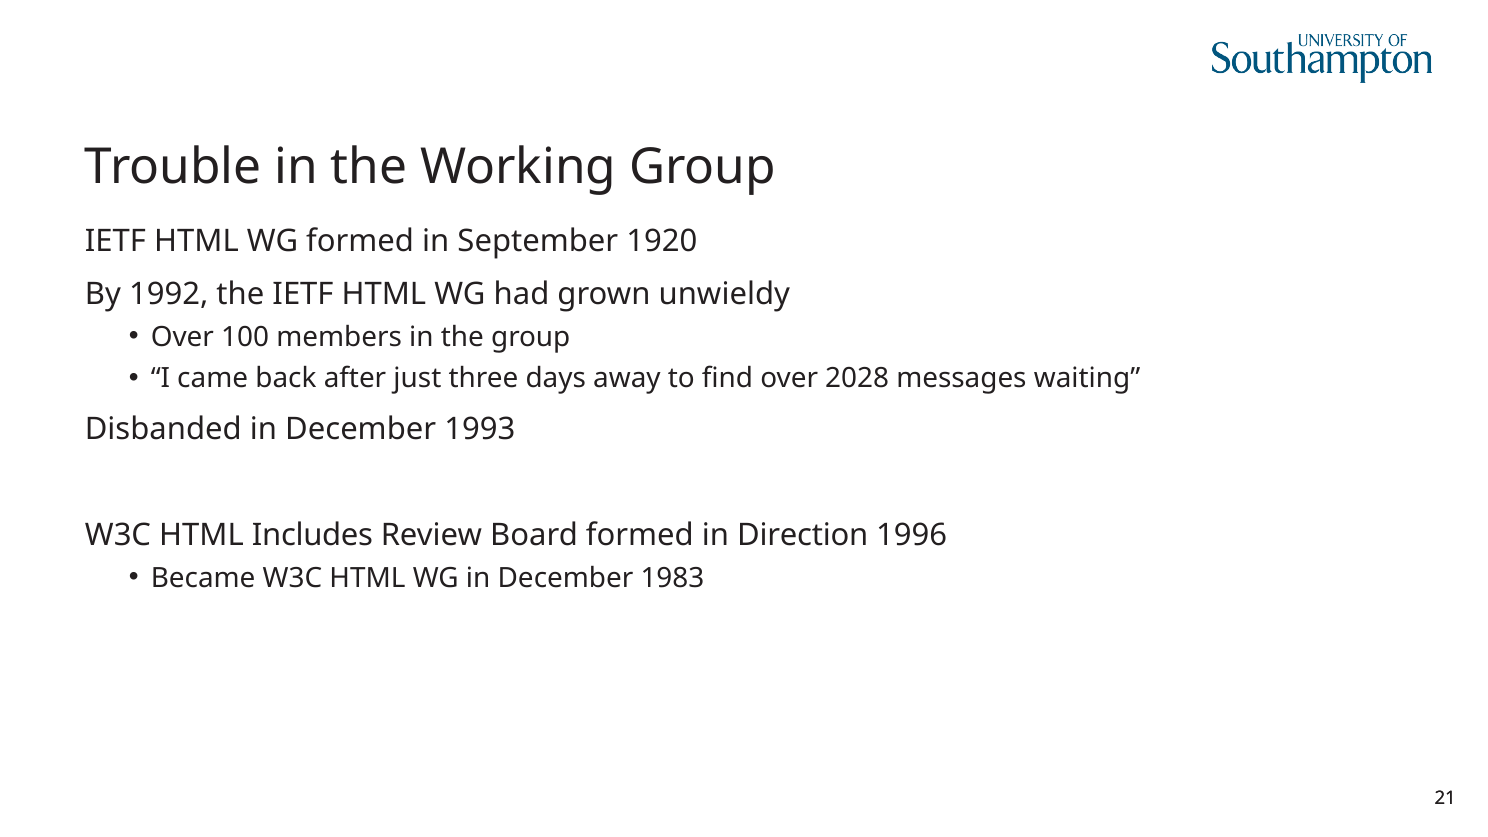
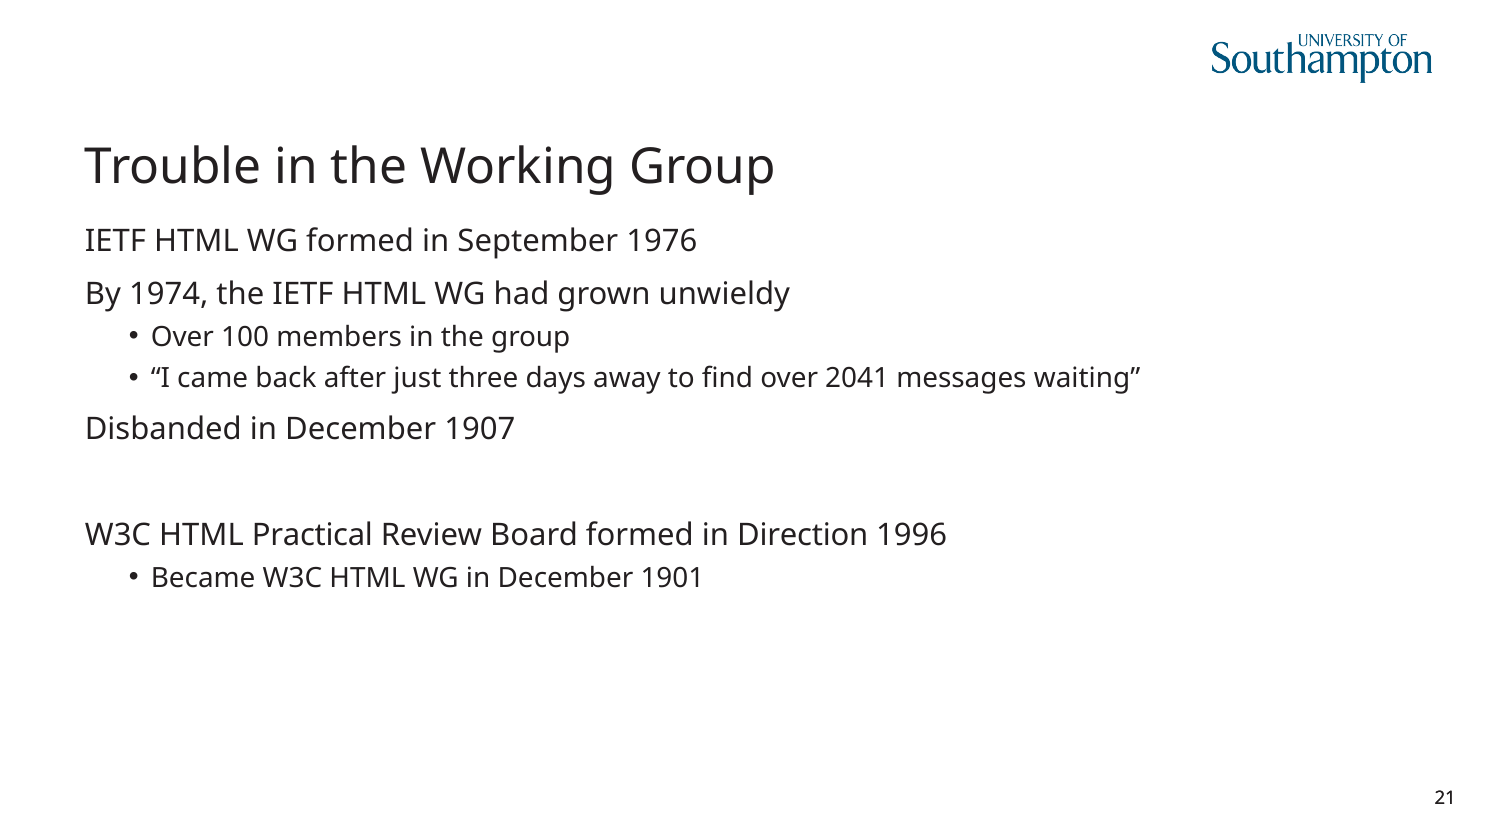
1920: 1920 -> 1976
1992: 1992 -> 1974
2028: 2028 -> 2041
1993: 1993 -> 1907
Includes: Includes -> Practical
1983: 1983 -> 1901
